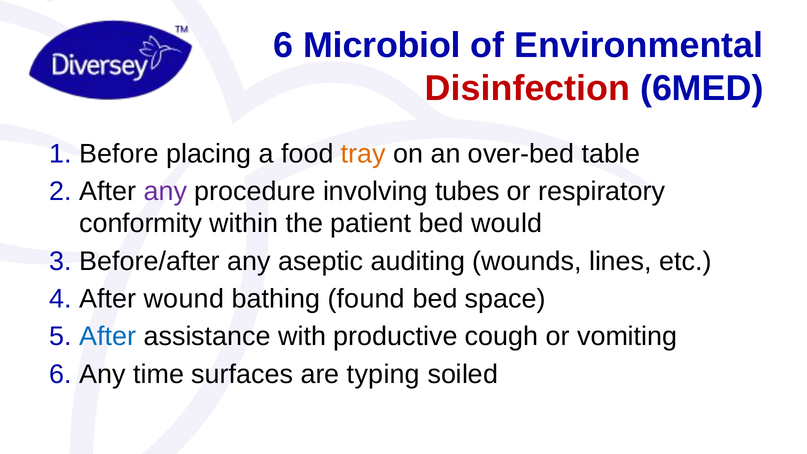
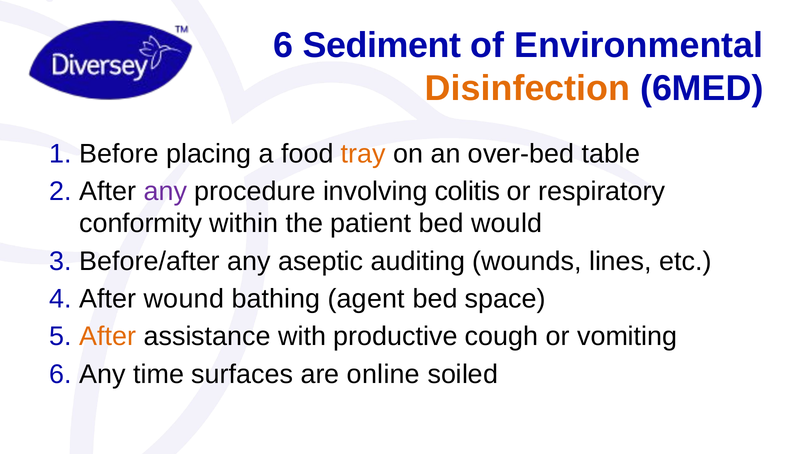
Microbiol: Microbiol -> Sediment
Disinfection colour: red -> orange
tubes: tubes -> colitis
found: found -> agent
After at (108, 337) colour: blue -> orange
typing: typing -> online
